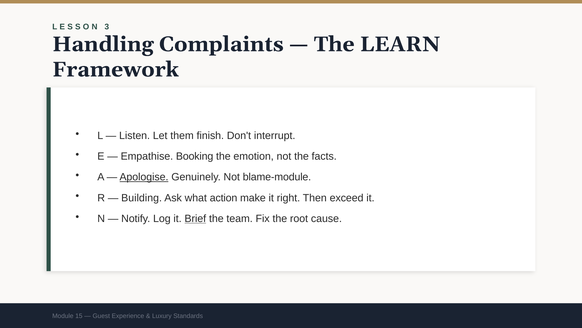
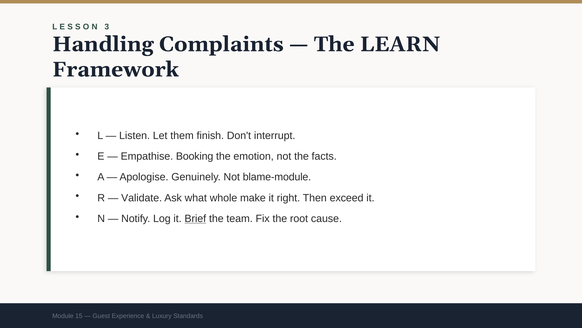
Apologise underline: present -> none
Building: Building -> Validate
action: action -> whole
